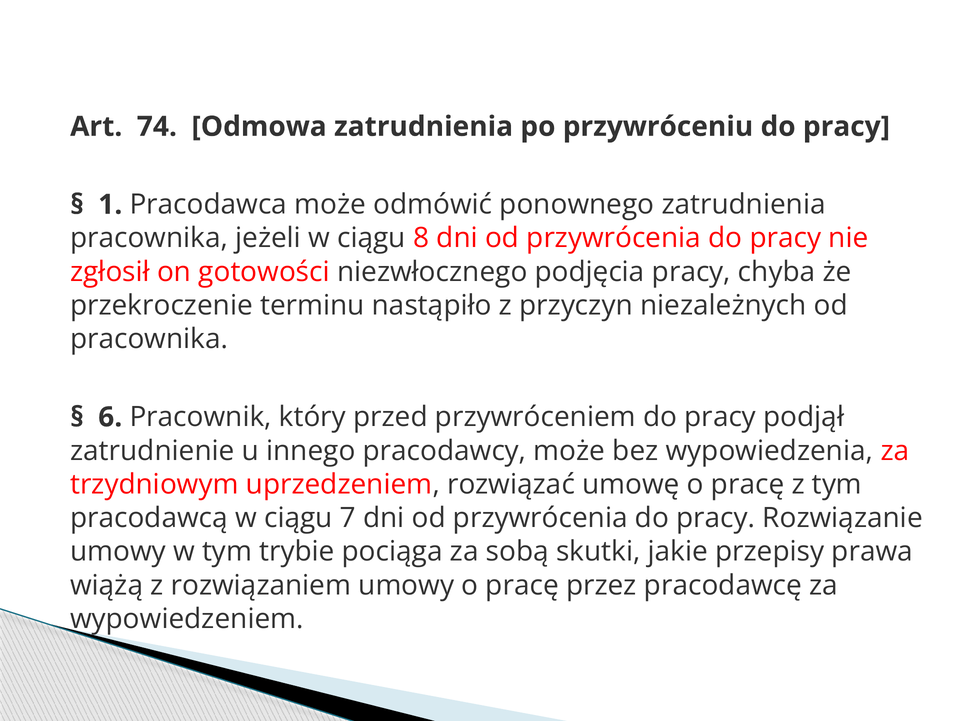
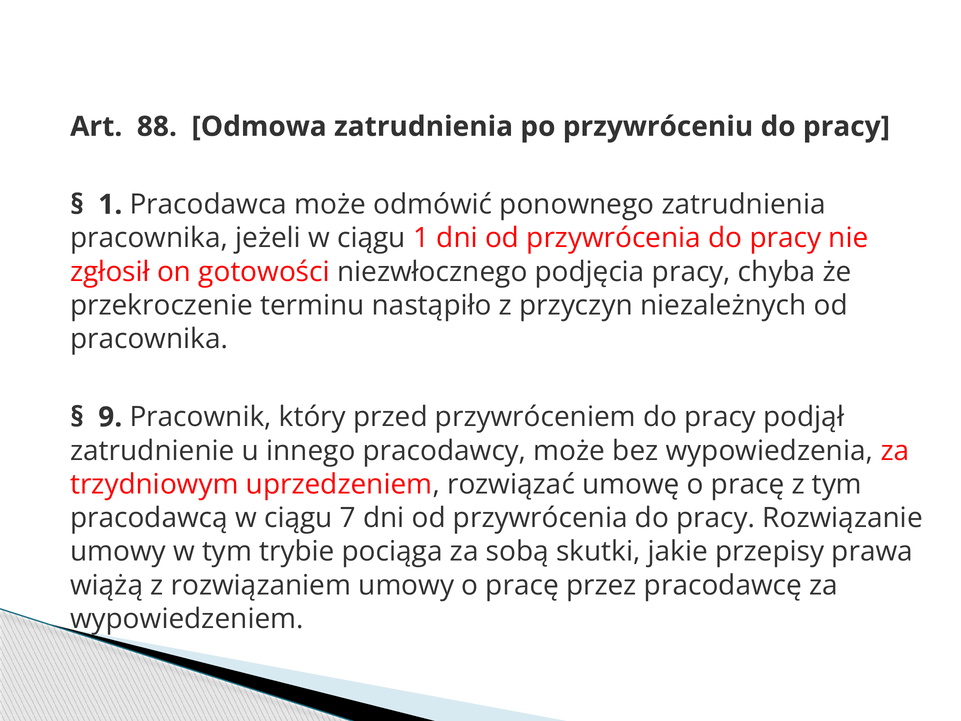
74: 74 -> 88
ciągu 8: 8 -> 1
6: 6 -> 9
